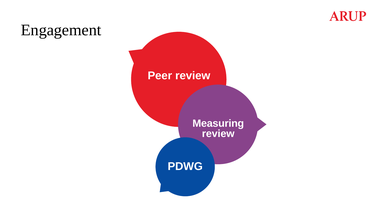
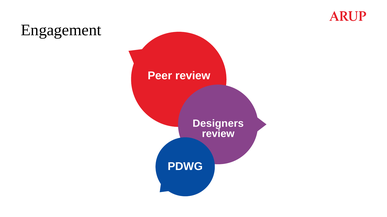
Measuring: Measuring -> Designers
